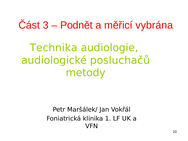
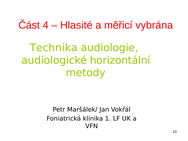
3: 3 -> 4
Podnět: Podnět -> Hlasité
posluchačů: posluchačů -> horizontální
